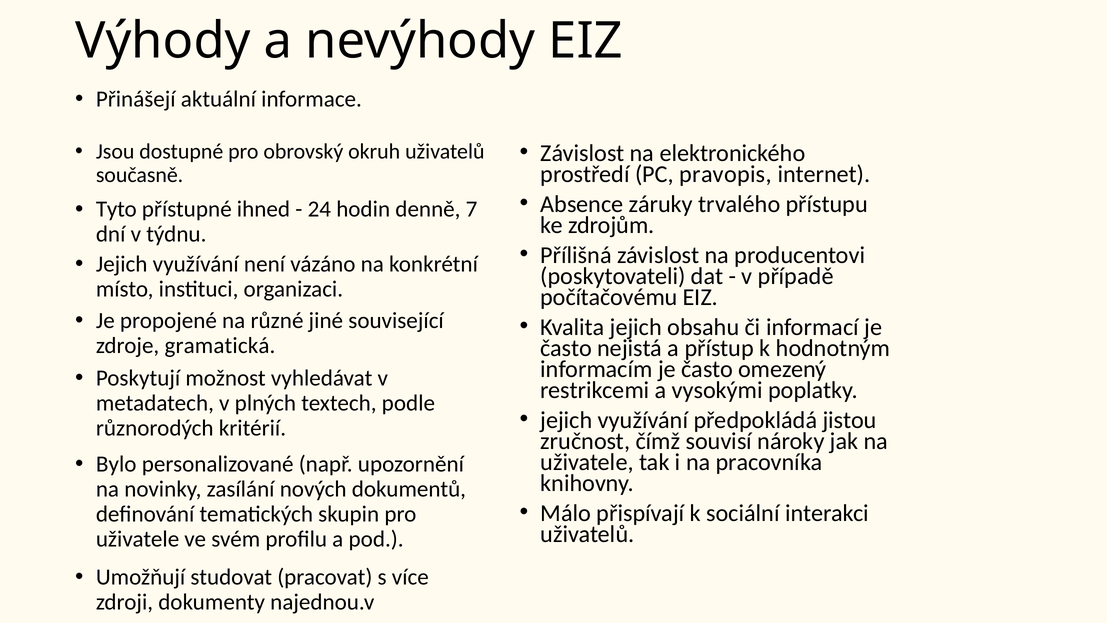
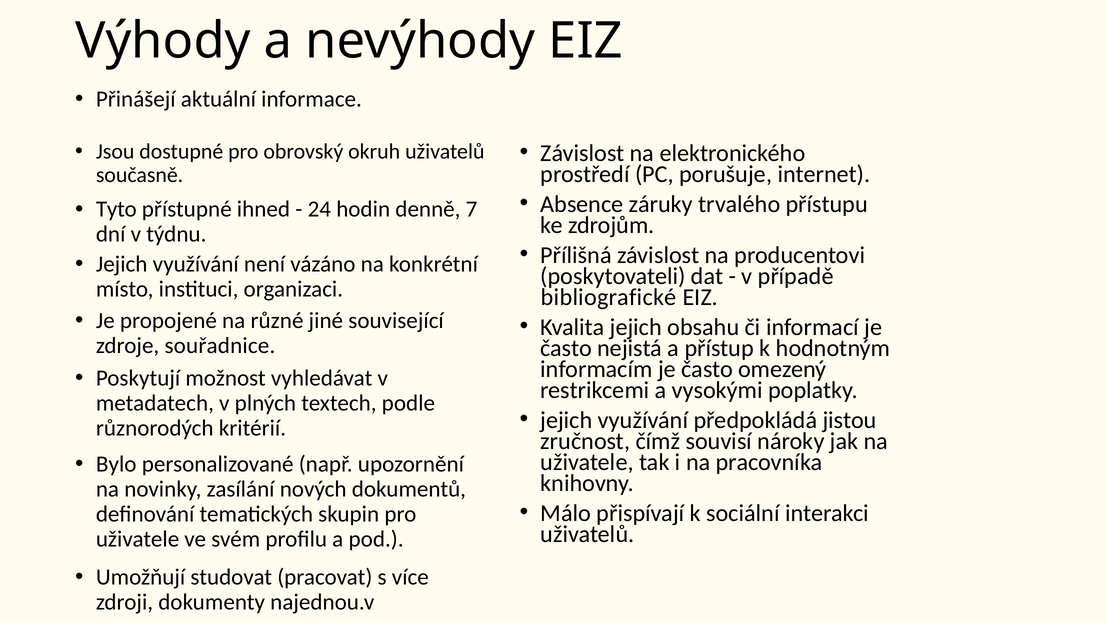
pravopis: pravopis -> porušuje
počítačovému: počítačovému -> bibliografické
gramatická: gramatická -> souřadnice
